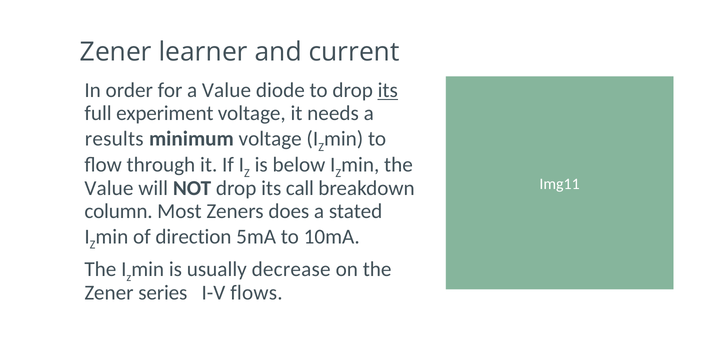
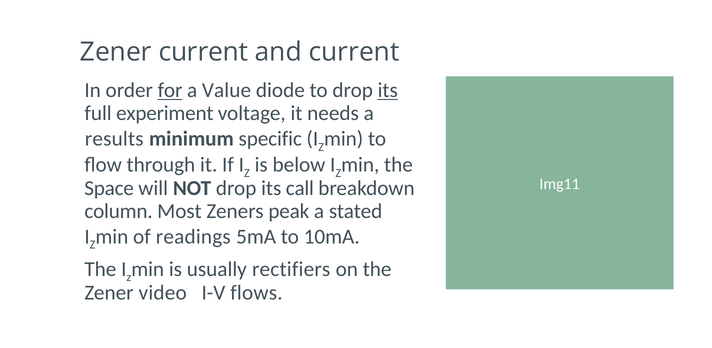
Zener learner: learner -> current
for underline: none -> present
minimum voltage: voltage -> specific
Value at (109, 188): Value -> Space
does: does -> peak
direction: direction -> readings
decrease: decrease -> rectifiers
series: series -> video
